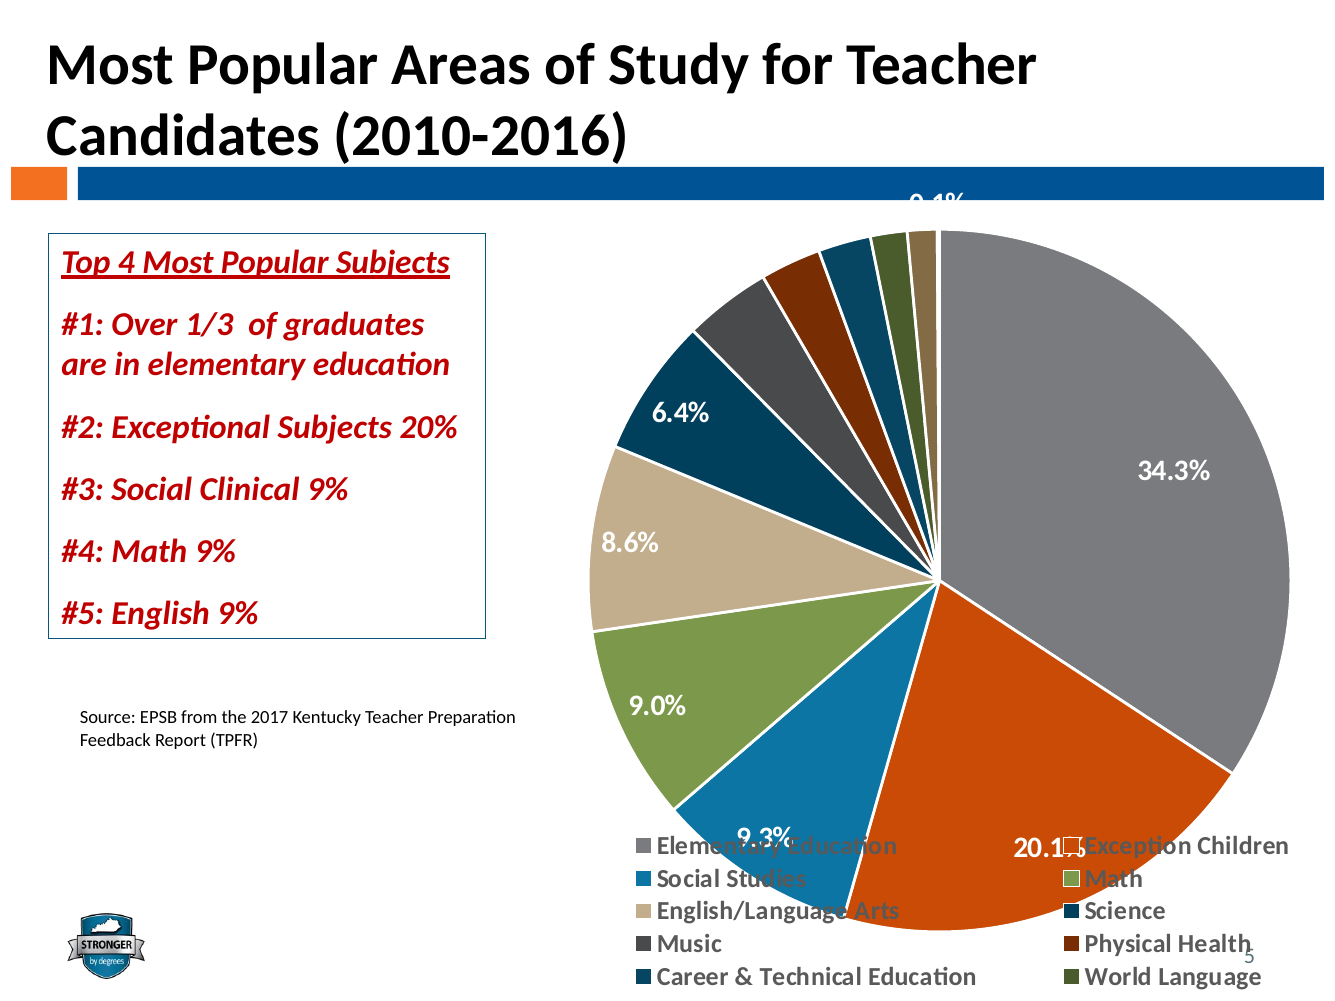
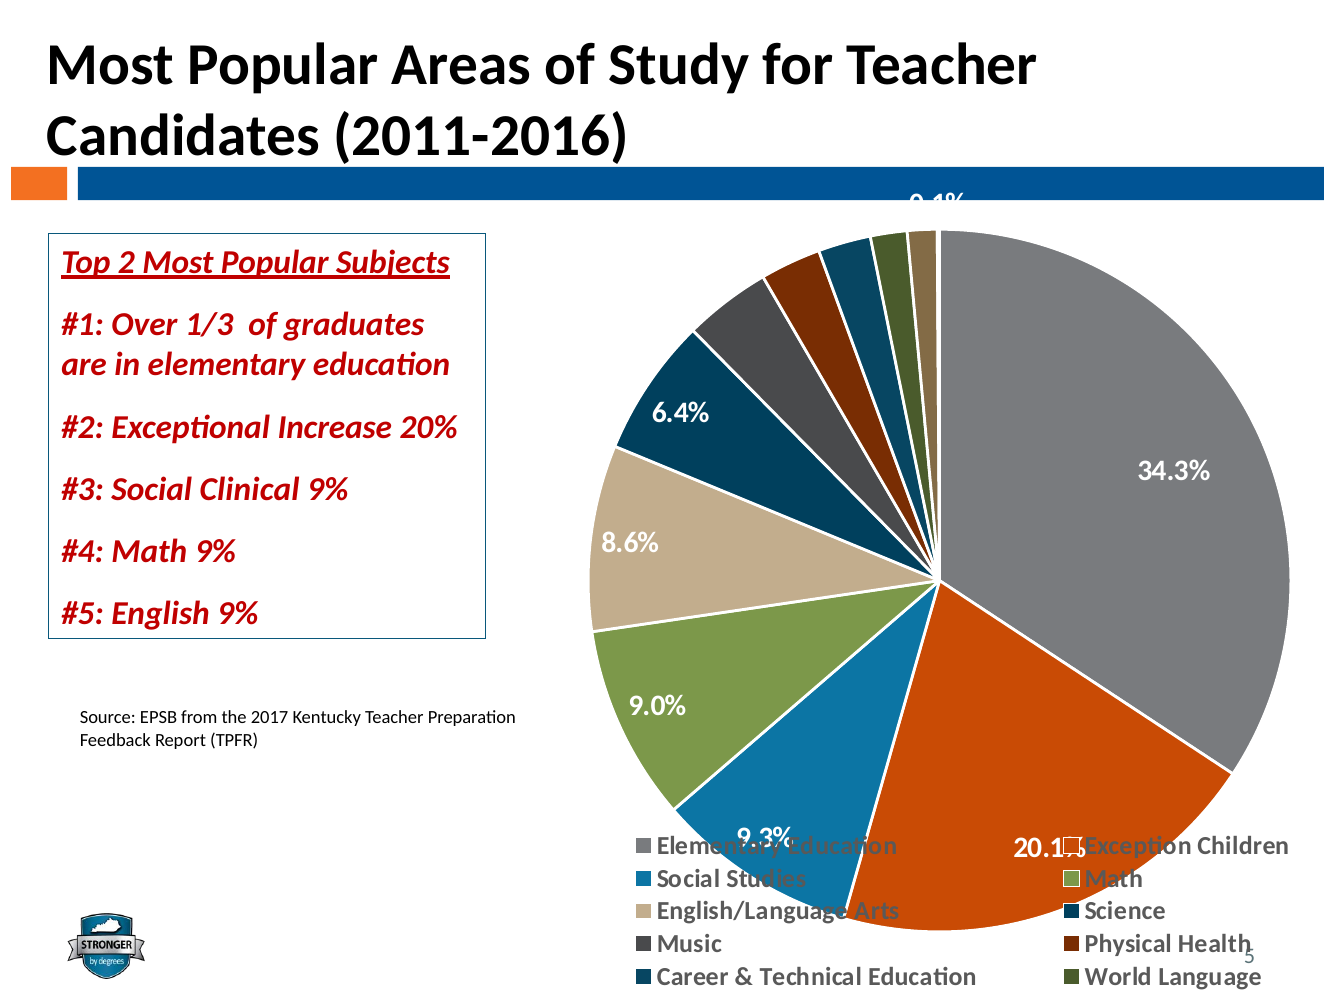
2010-2016: 2010-2016 -> 2011-2016
4: 4 -> 2
Exceptional Subjects: Subjects -> Increase
